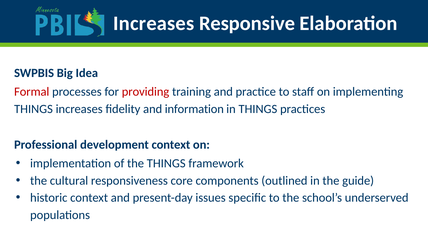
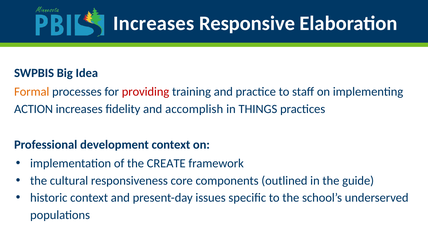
Formal colour: red -> orange
THINGS at (33, 109): THINGS -> ACTION
information: information -> accomplish
the THINGS: THINGS -> CREATE
